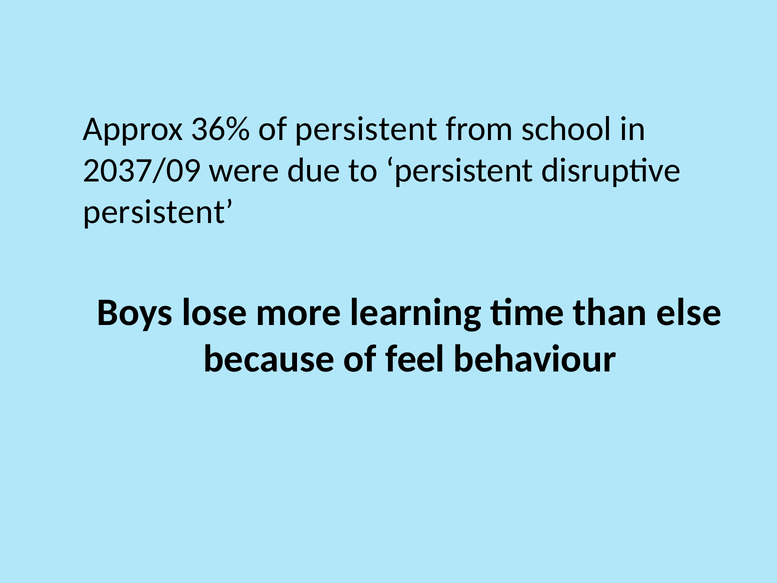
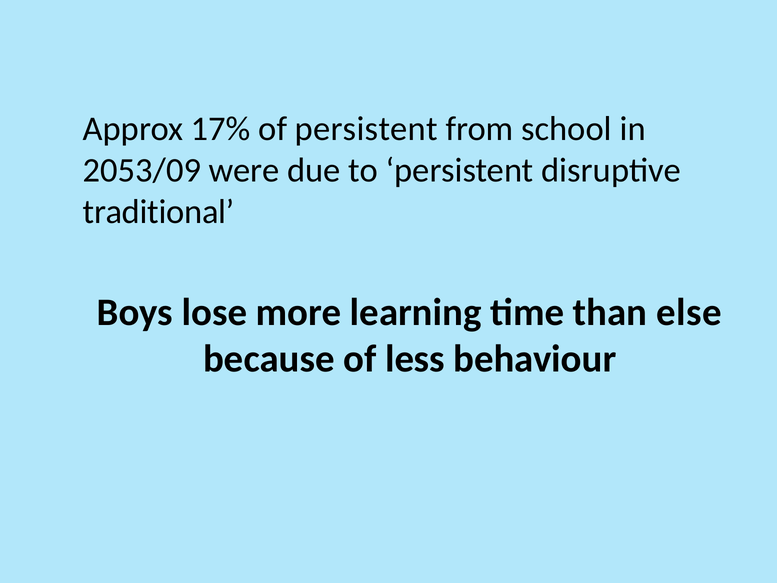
36%: 36% -> 17%
2037/09: 2037/09 -> 2053/09
persistent at (158, 212): persistent -> traditional
feel: feel -> less
